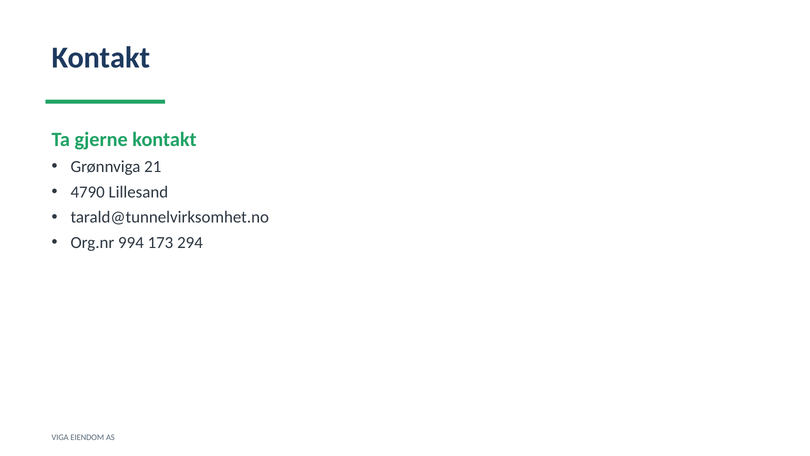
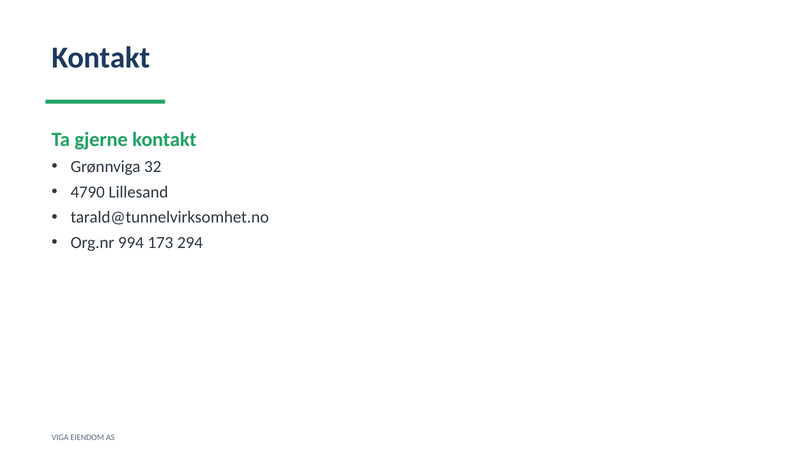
21: 21 -> 32
